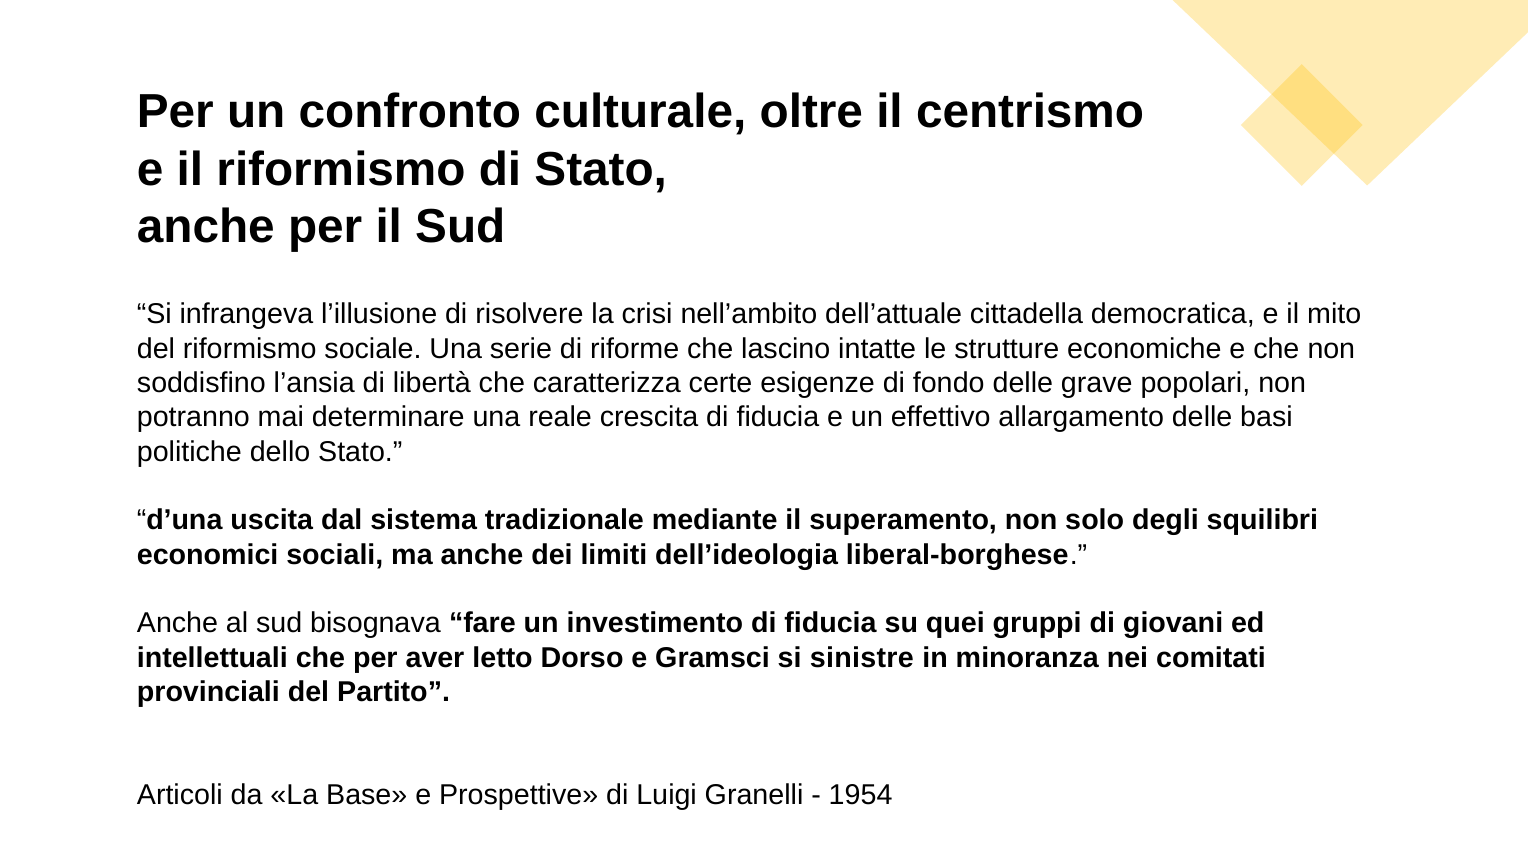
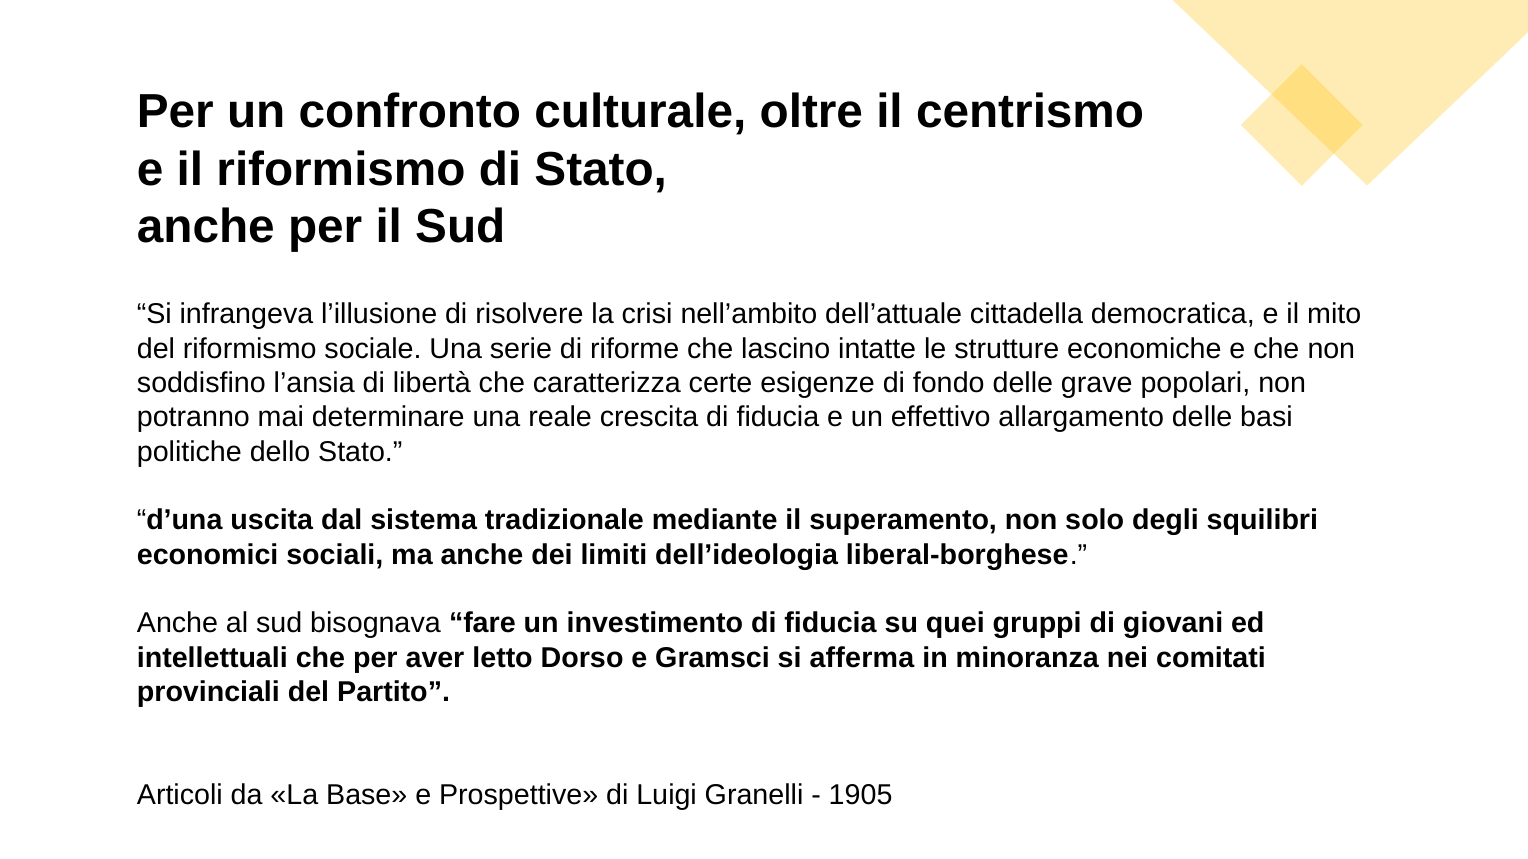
sinistre: sinistre -> afferma
1954: 1954 -> 1905
